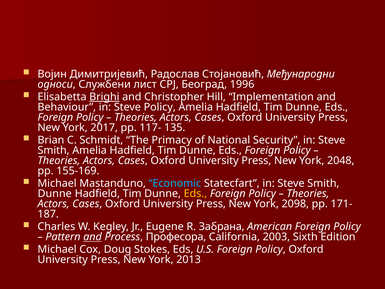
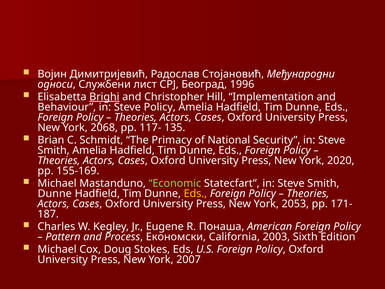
2017: 2017 -> 2068
2048: 2048 -> 2020
Economic colour: light blue -> light green
2098: 2098 -> 2053
Забрана: Забрана -> Понаша
and at (93, 237) underline: present -> none
Професора: Професора -> Економски
2013: 2013 -> 2007
